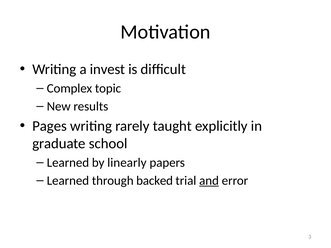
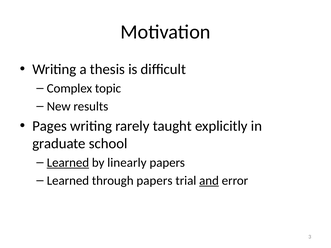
invest: invest -> thesis
Learned at (68, 163) underline: none -> present
through backed: backed -> papers
